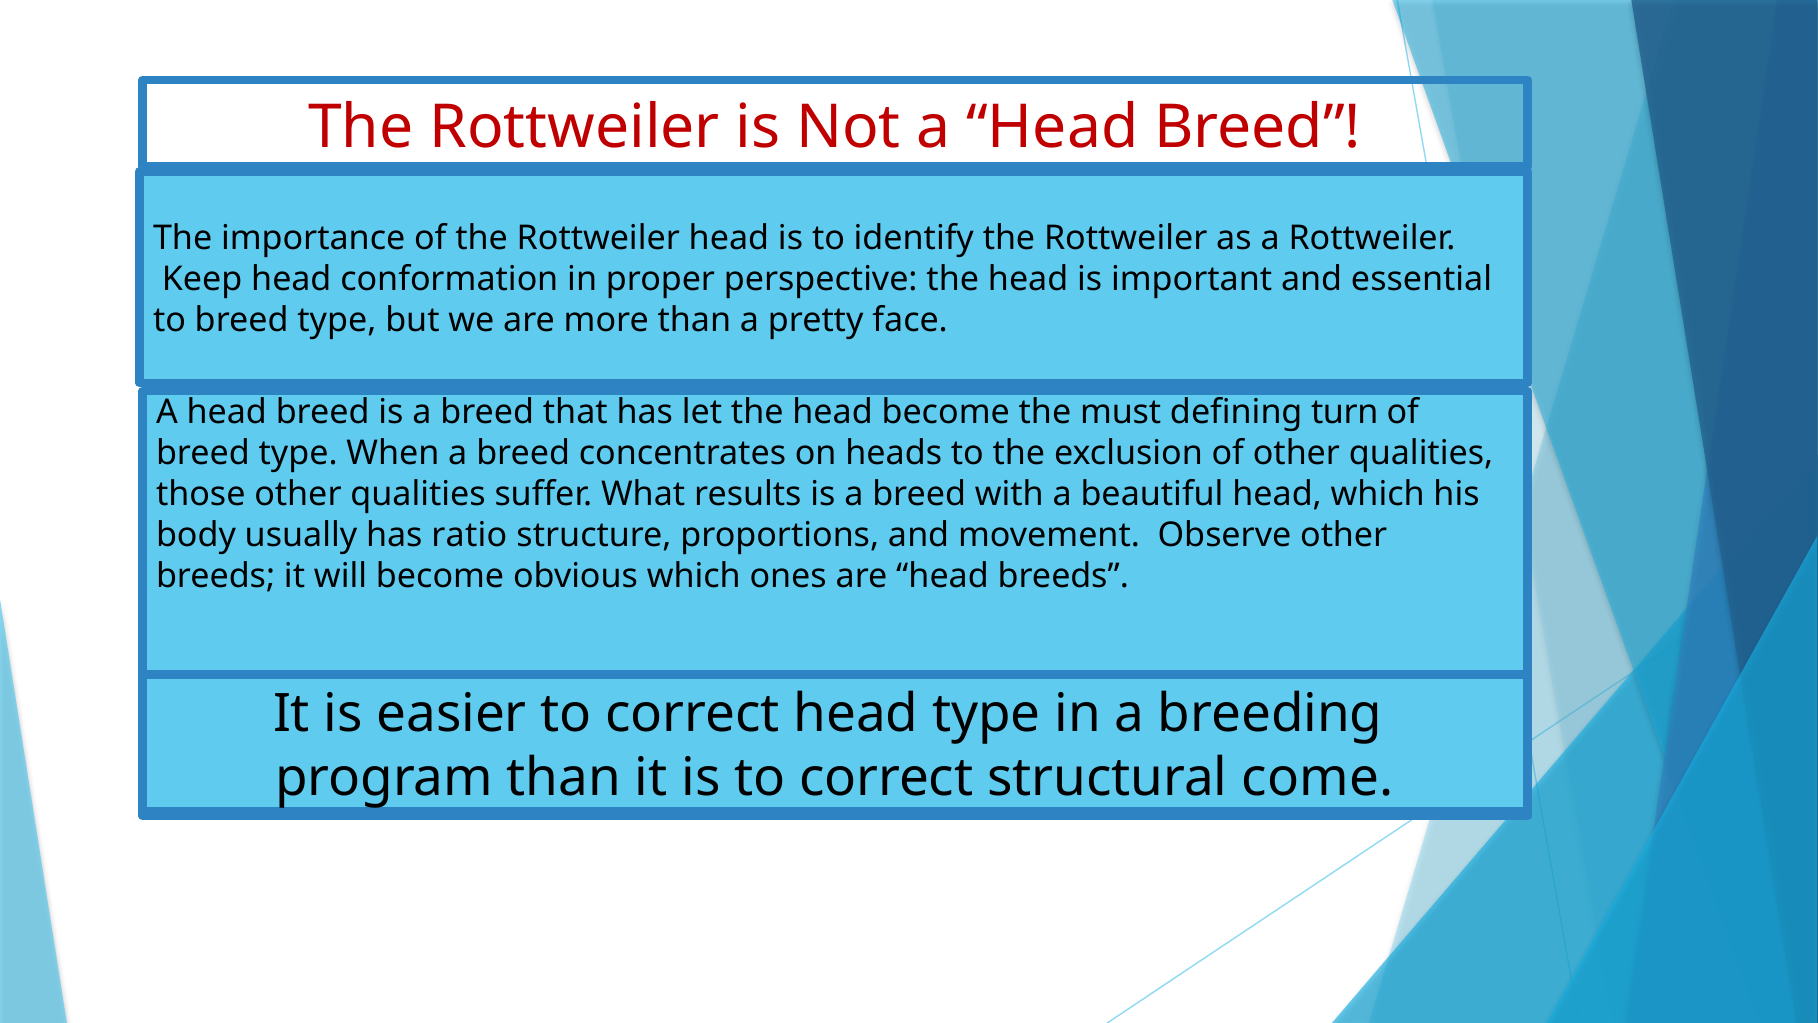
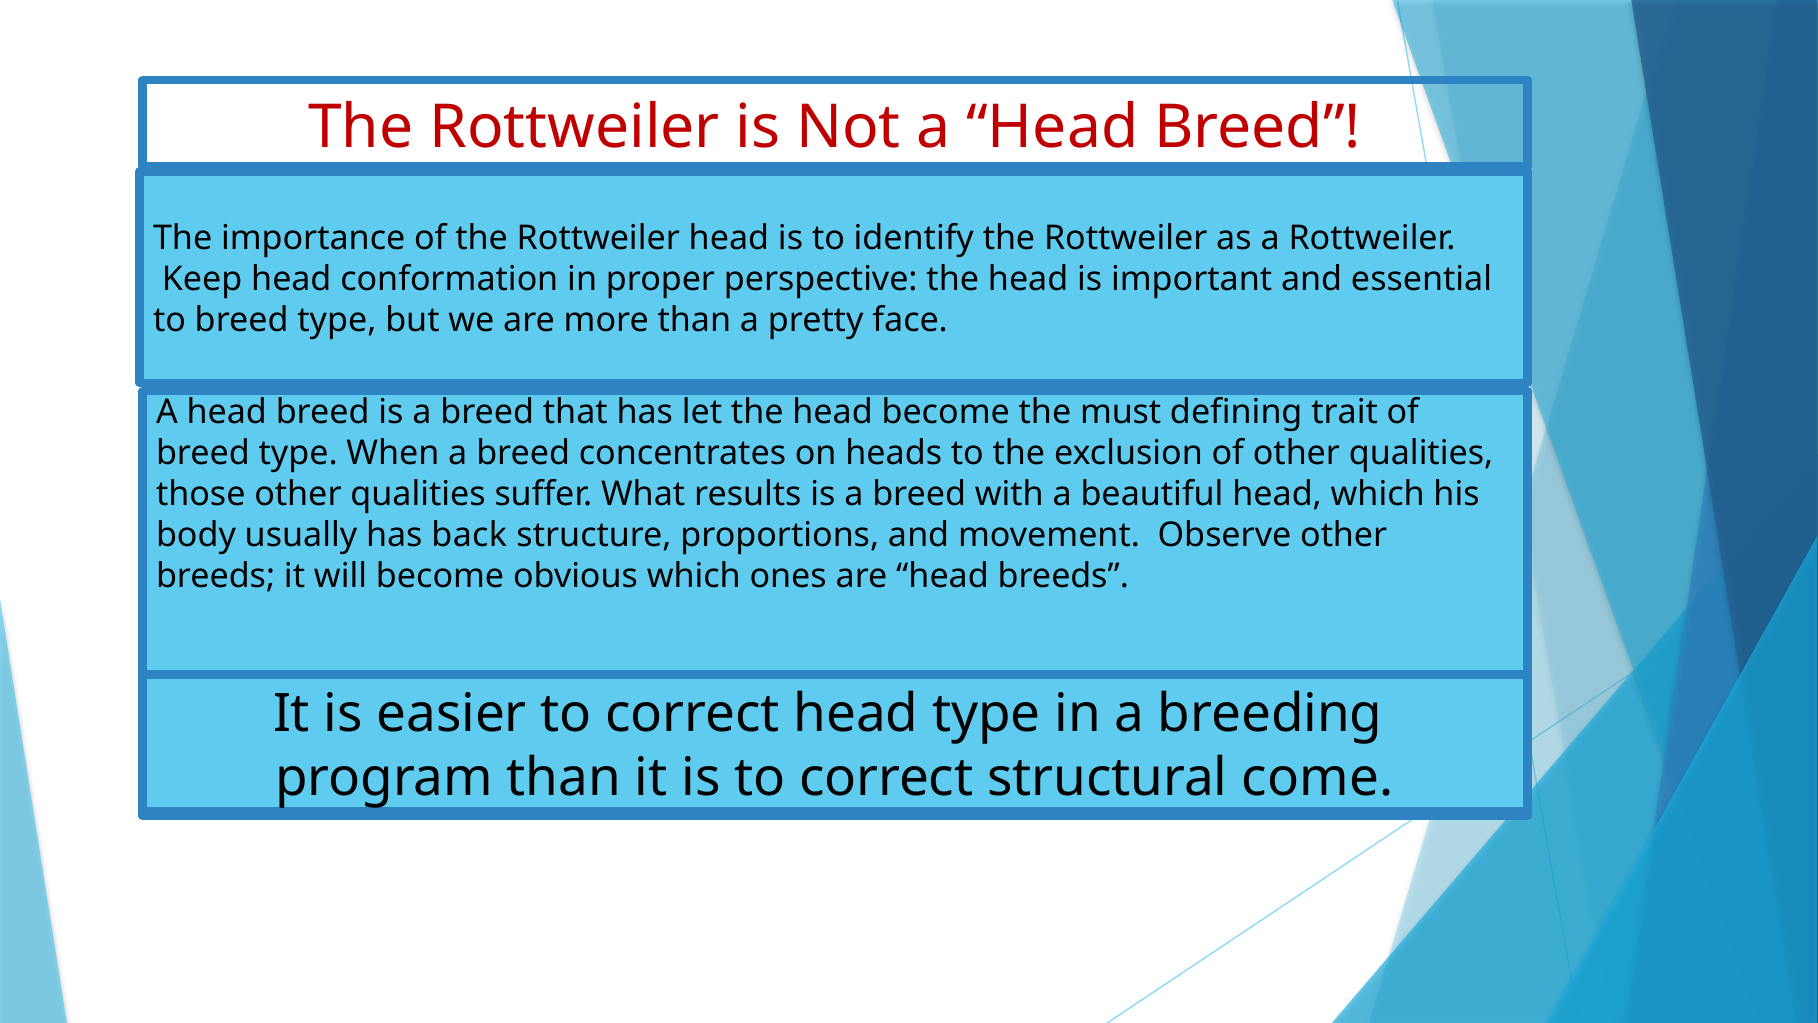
turn: turn -> trait
ratio: ratio -> back
